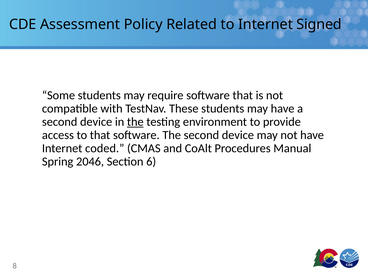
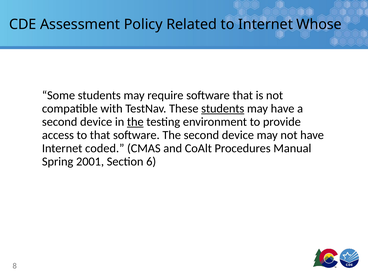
Signed: Signed -> Whose
students at (223, 109) underline: none -> present
2046: 2046 -> 2001
